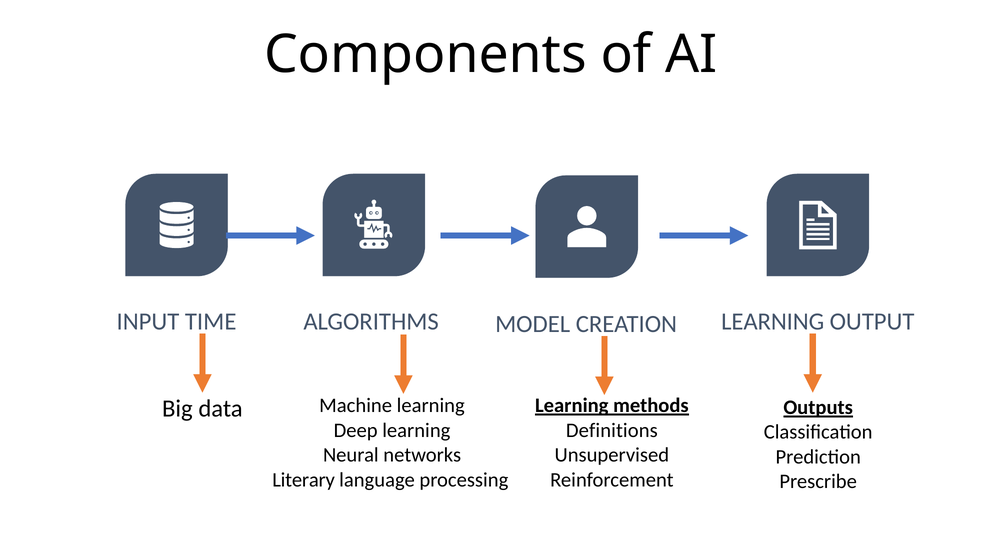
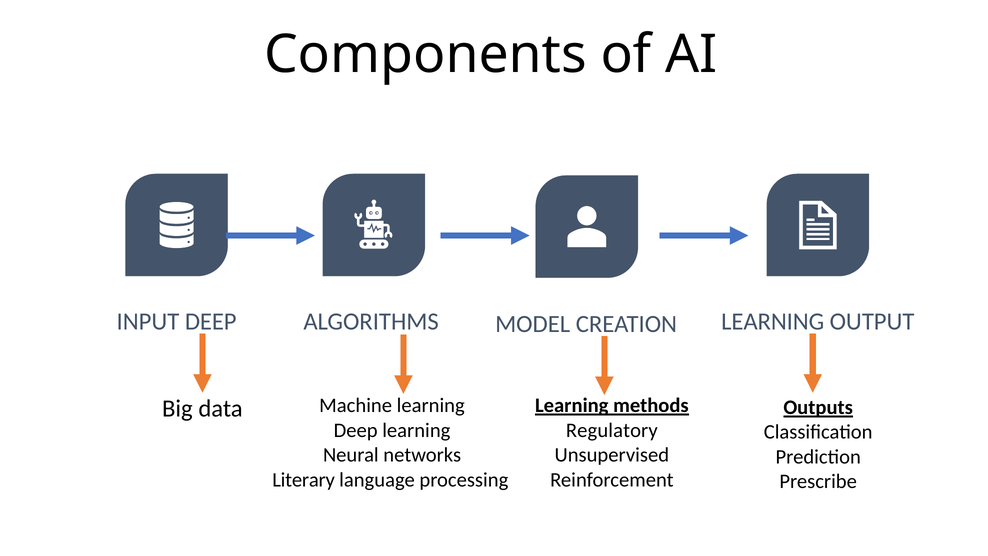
INPUT TIME: TIME -> DEEP
Definitions: Definitions -> Regulatory
